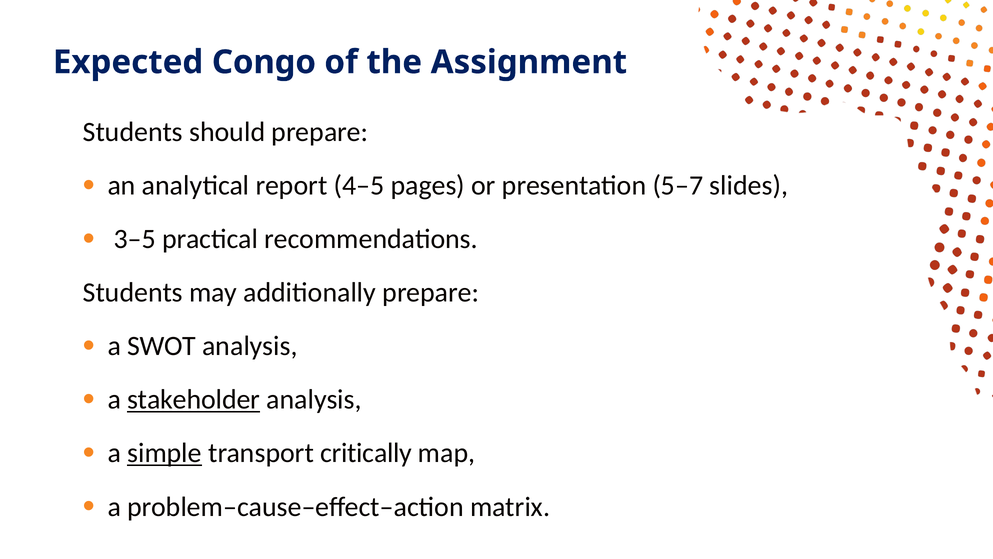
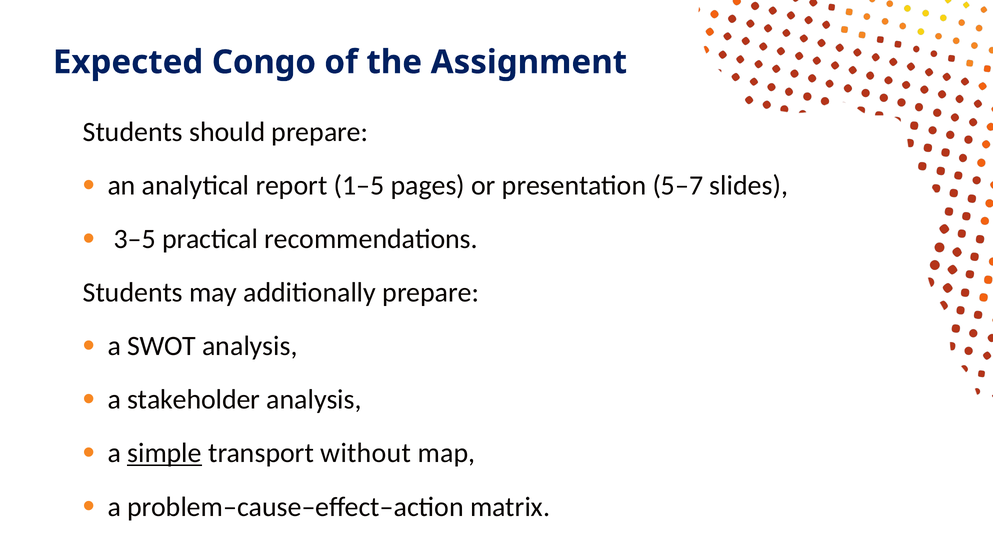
4–5: 4–5 -> 1–5
stakeholder underline: present -> none
critically: critically -> without
